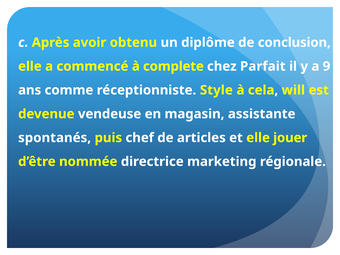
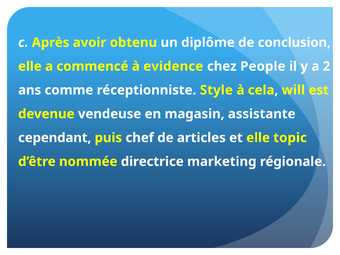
complete: complete -> evidence
Parfait: Parfait -> People
9: 9 -> 2
spontanés: spontanés -> cependant
jouer: jouer -> topic
